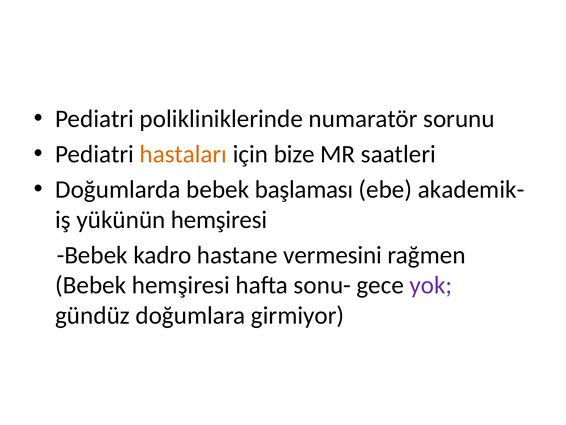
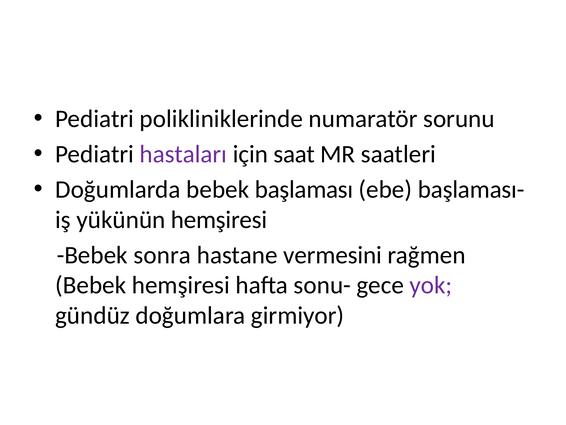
hastaları colour: orange -> purple
bize: bize -> saat
akademik-: akademik- -> başlaması-
kadro: kadro -> sonra
